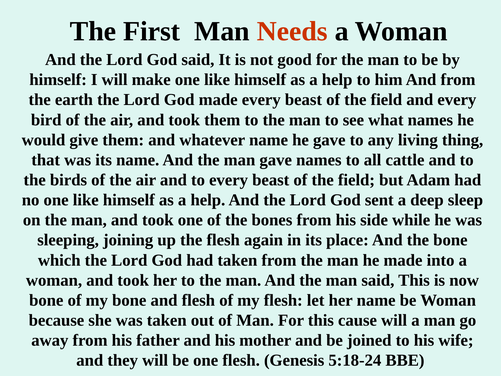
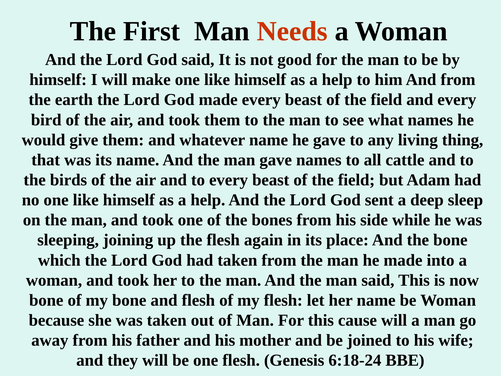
5:18-24: 5:18-24 -> 6:18-24
